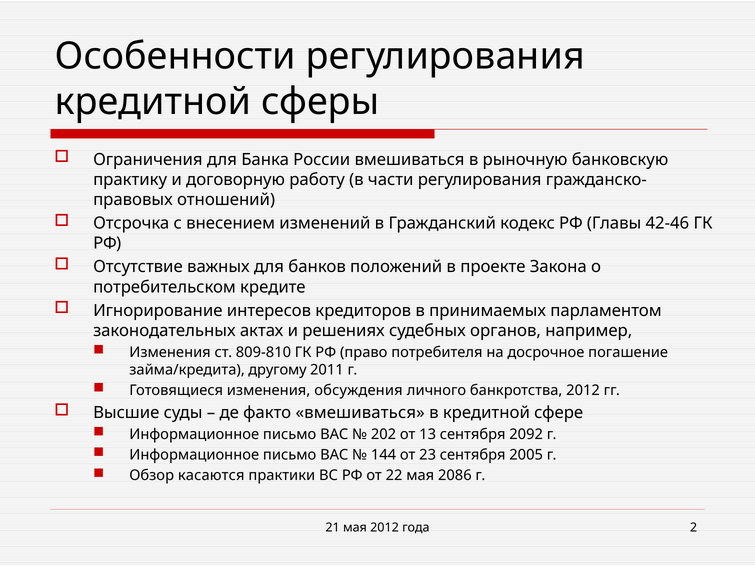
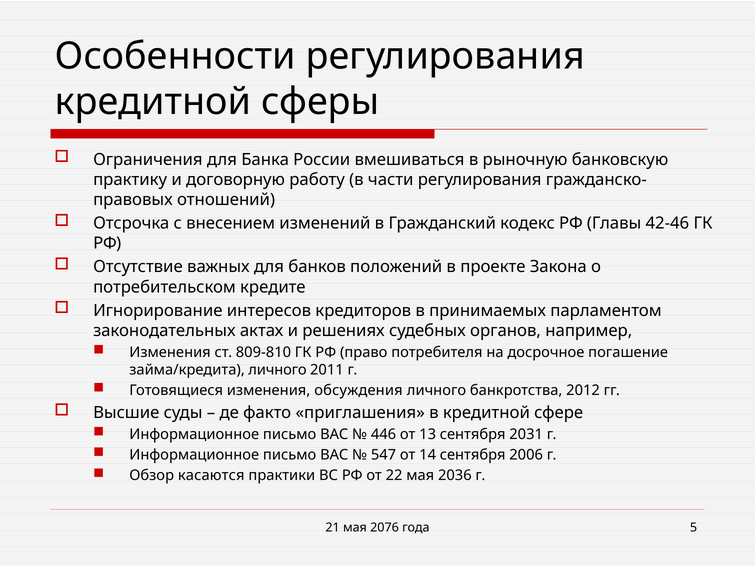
займа/кредита другому: другому -> личного
факто вмешиваться: вмешиваться -> приглашения
202: 202 -> 446
2092: 2092 -> 2031
144: 144 -> 547
23: 23 -> 14
2005: 2005 -> 2006
2086: 2086 -> 2036
мая 2012: 2012 -> 2076
2: 2 -> 5
